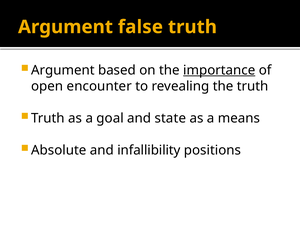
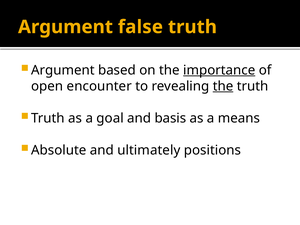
the at (223, 86) underline: none -> present
state: state -> basis
infallibility: infallibility -> ultimately
